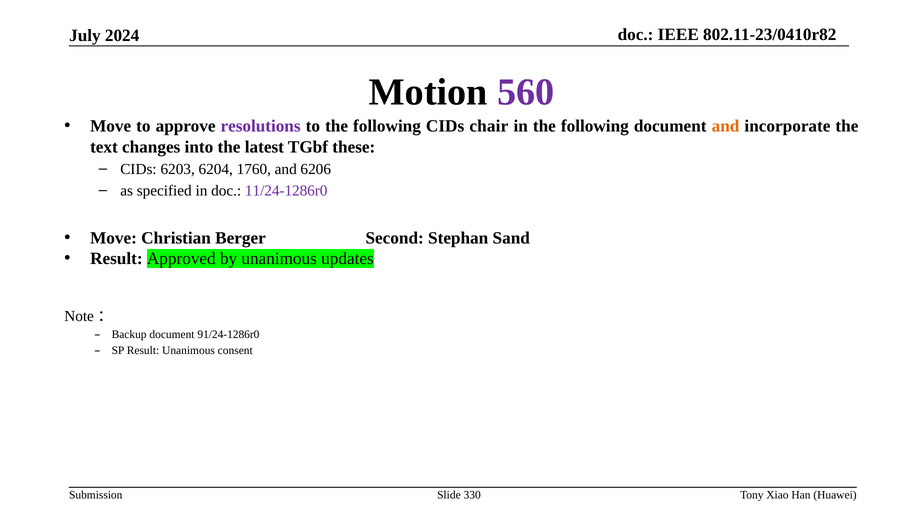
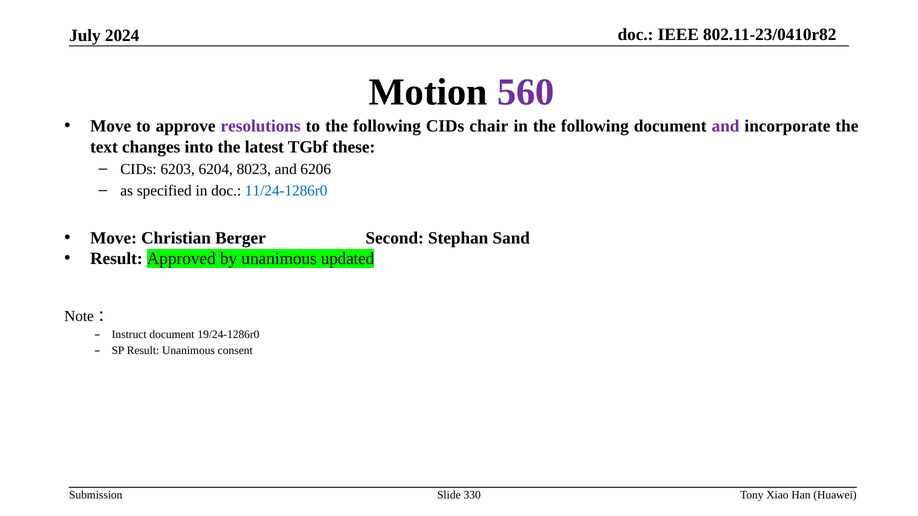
and at (726, 126) colour: orange -> purple
1760: 1760 -> 8023
11/24-1286r0 colour: purple -> blue
updates: updates -> updated
Backup: Backup -> Instruct
91/24-1286r0: 91/24-1286r0 -> 19/24-1286r0
